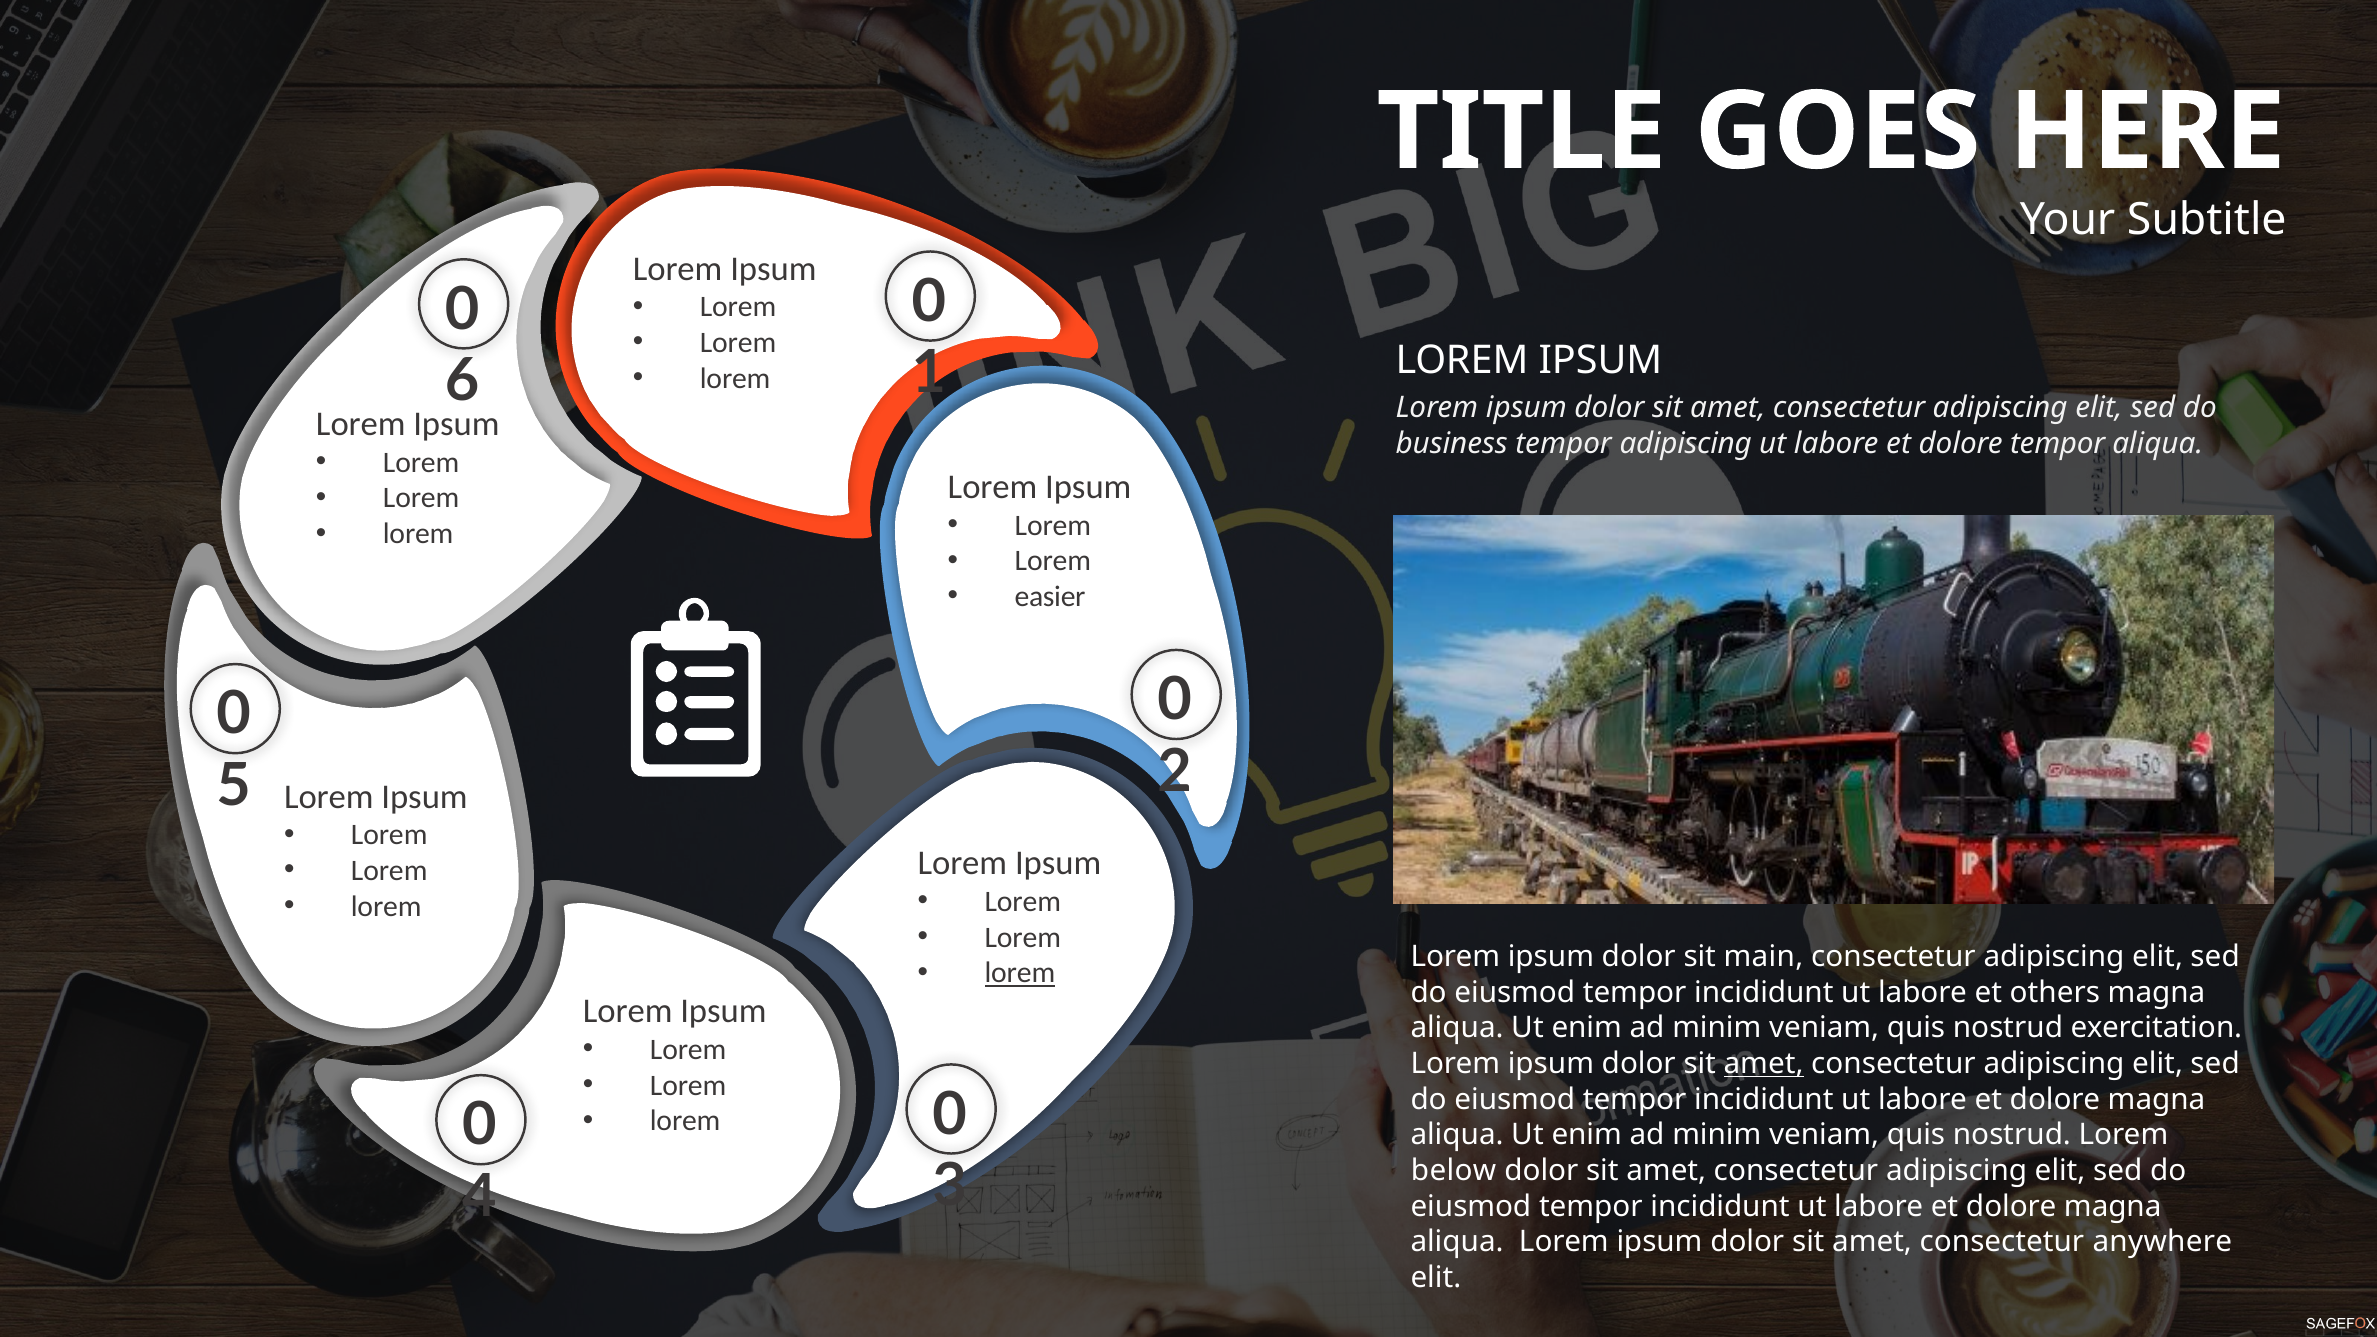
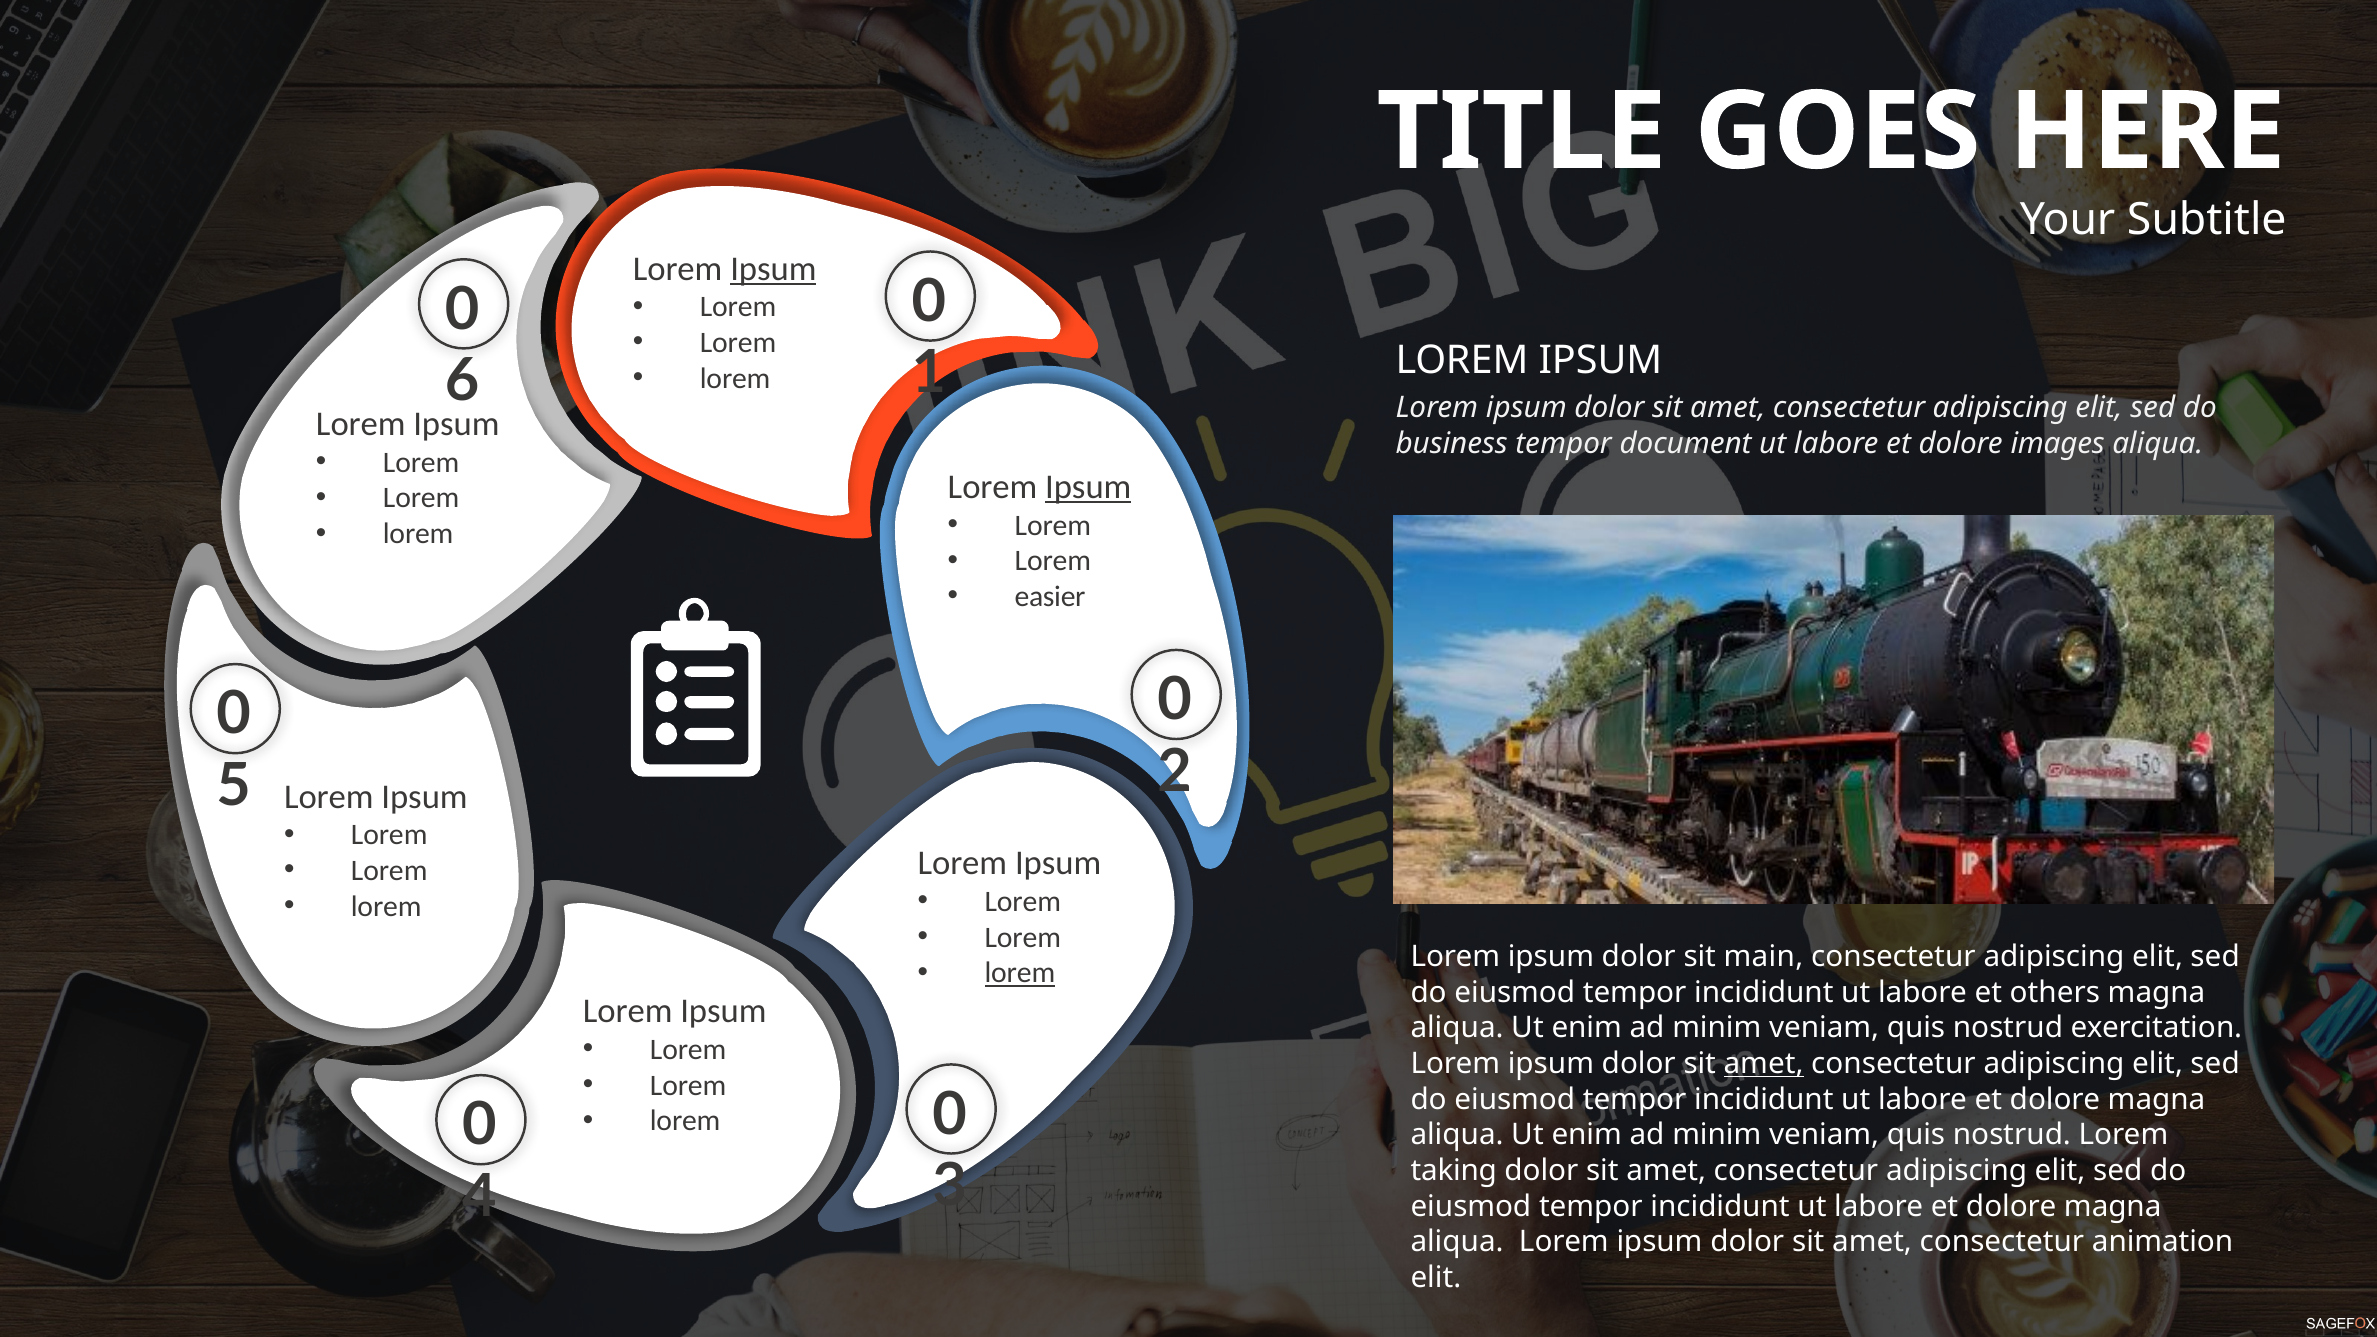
Ipsum at (773, 269) underline: none -> present
tempor adipiscing: adipiscing -> document
dolore tempor: tempor -> images
Ipsum at (1088, 487) underline: none -> present
below: below -> taking
anywhere: anywhere -> animation
